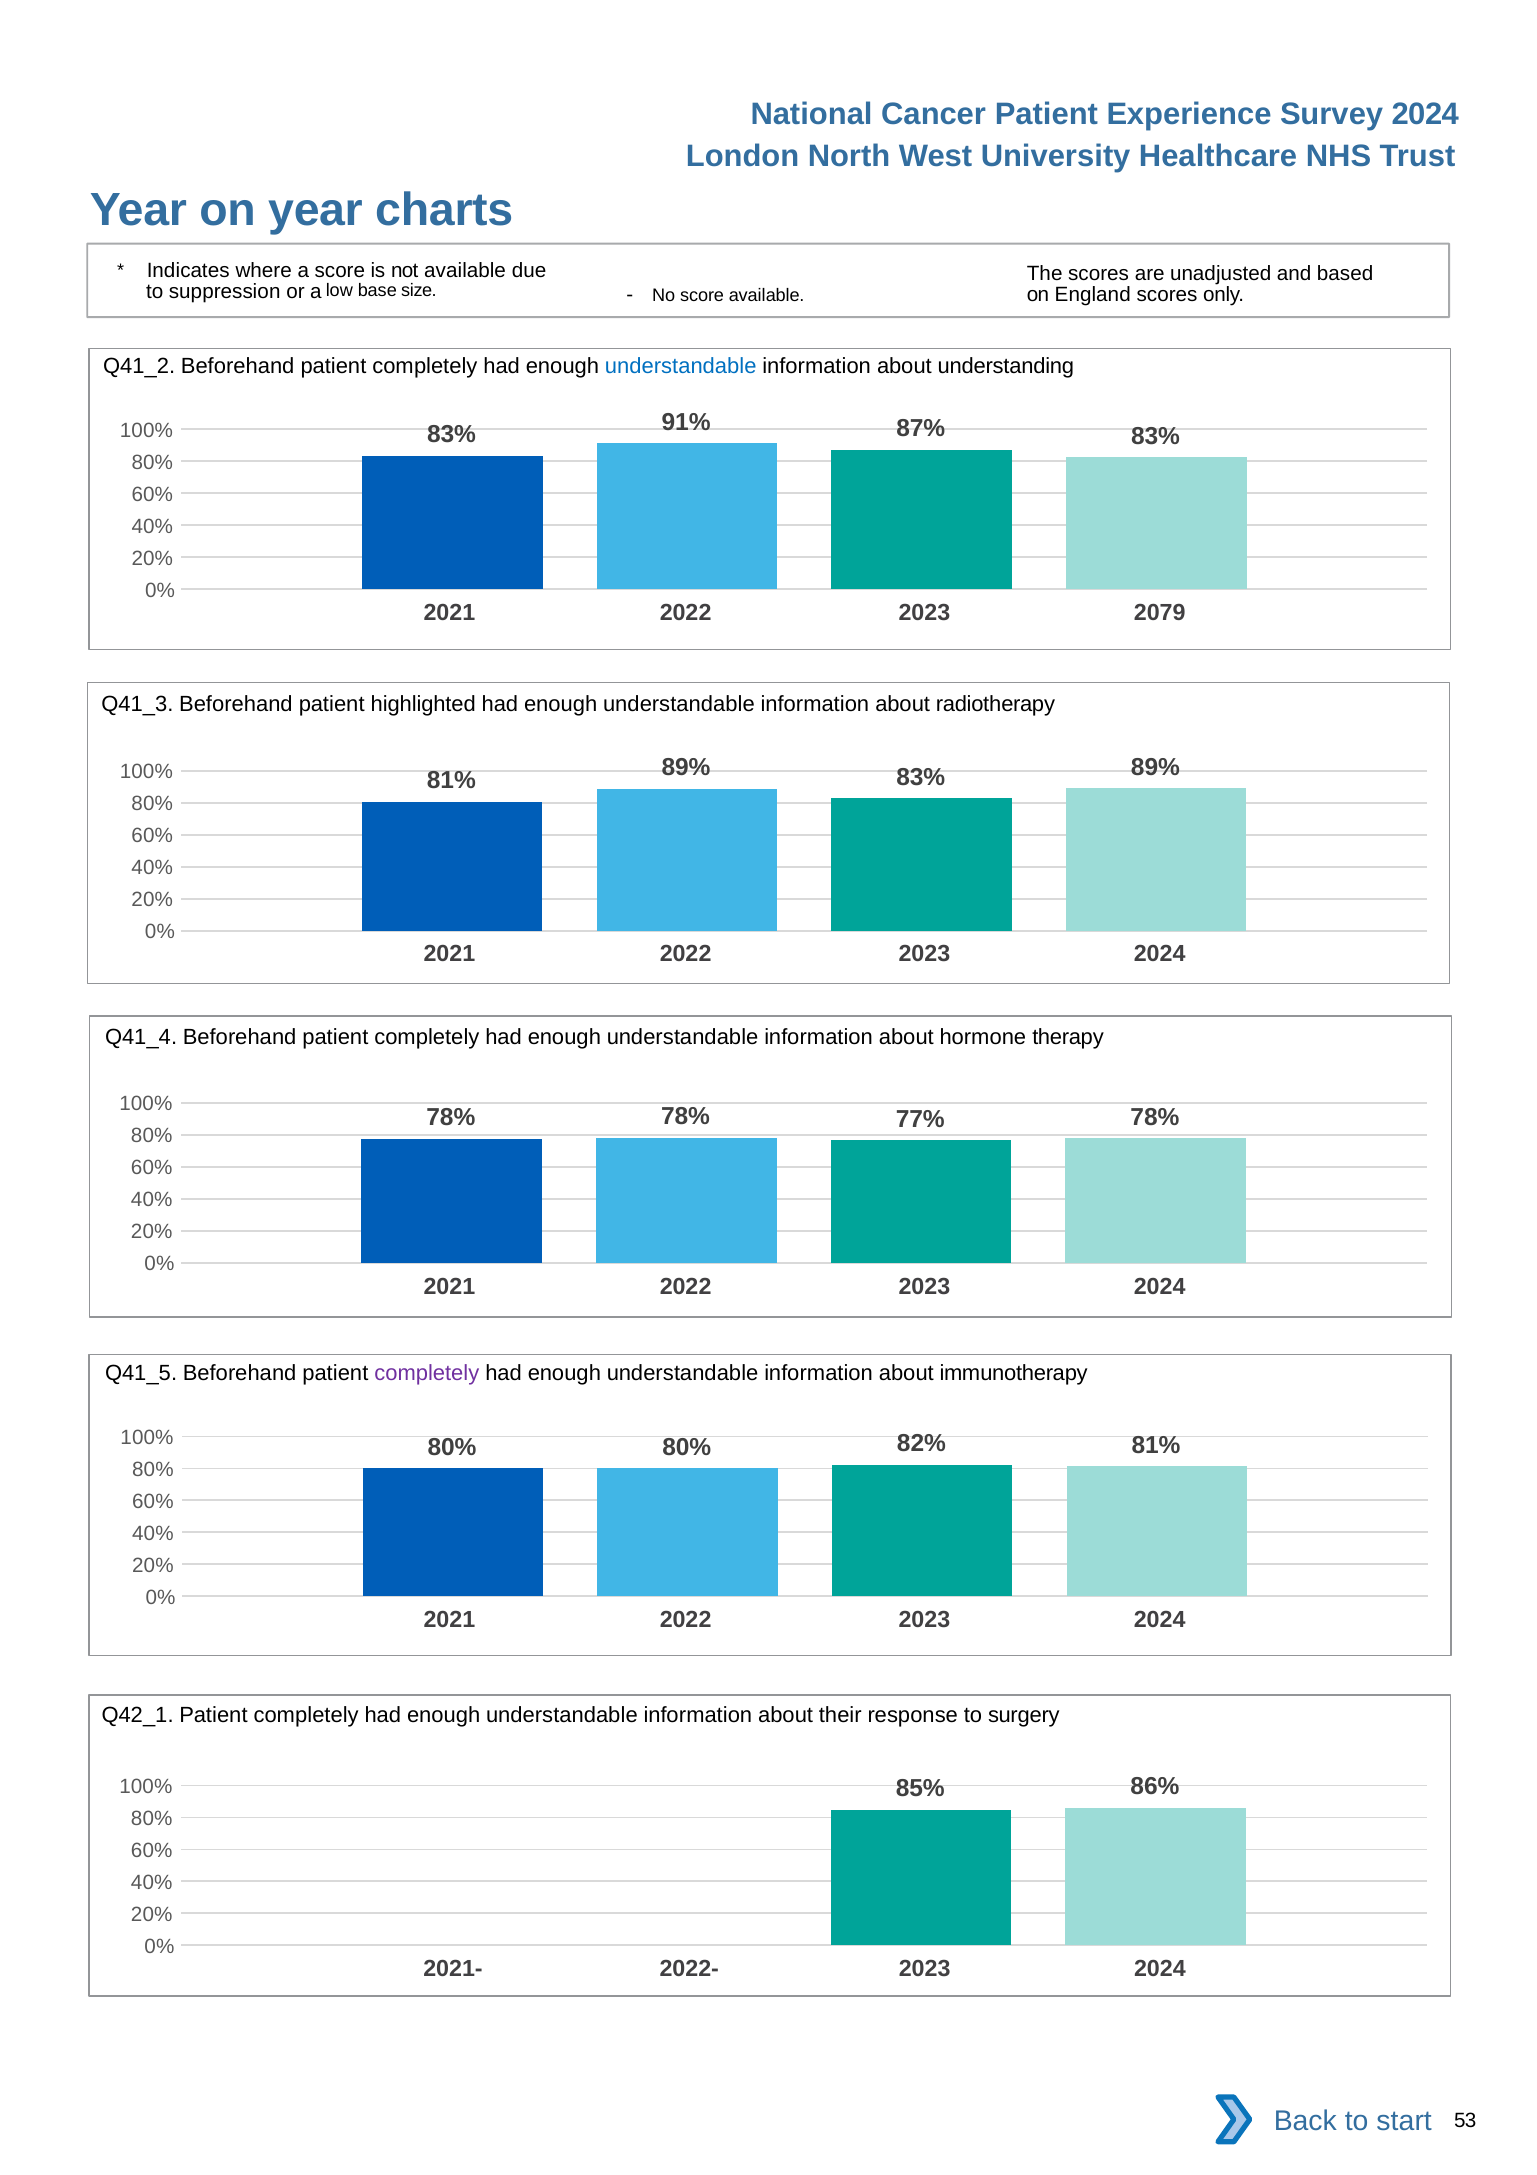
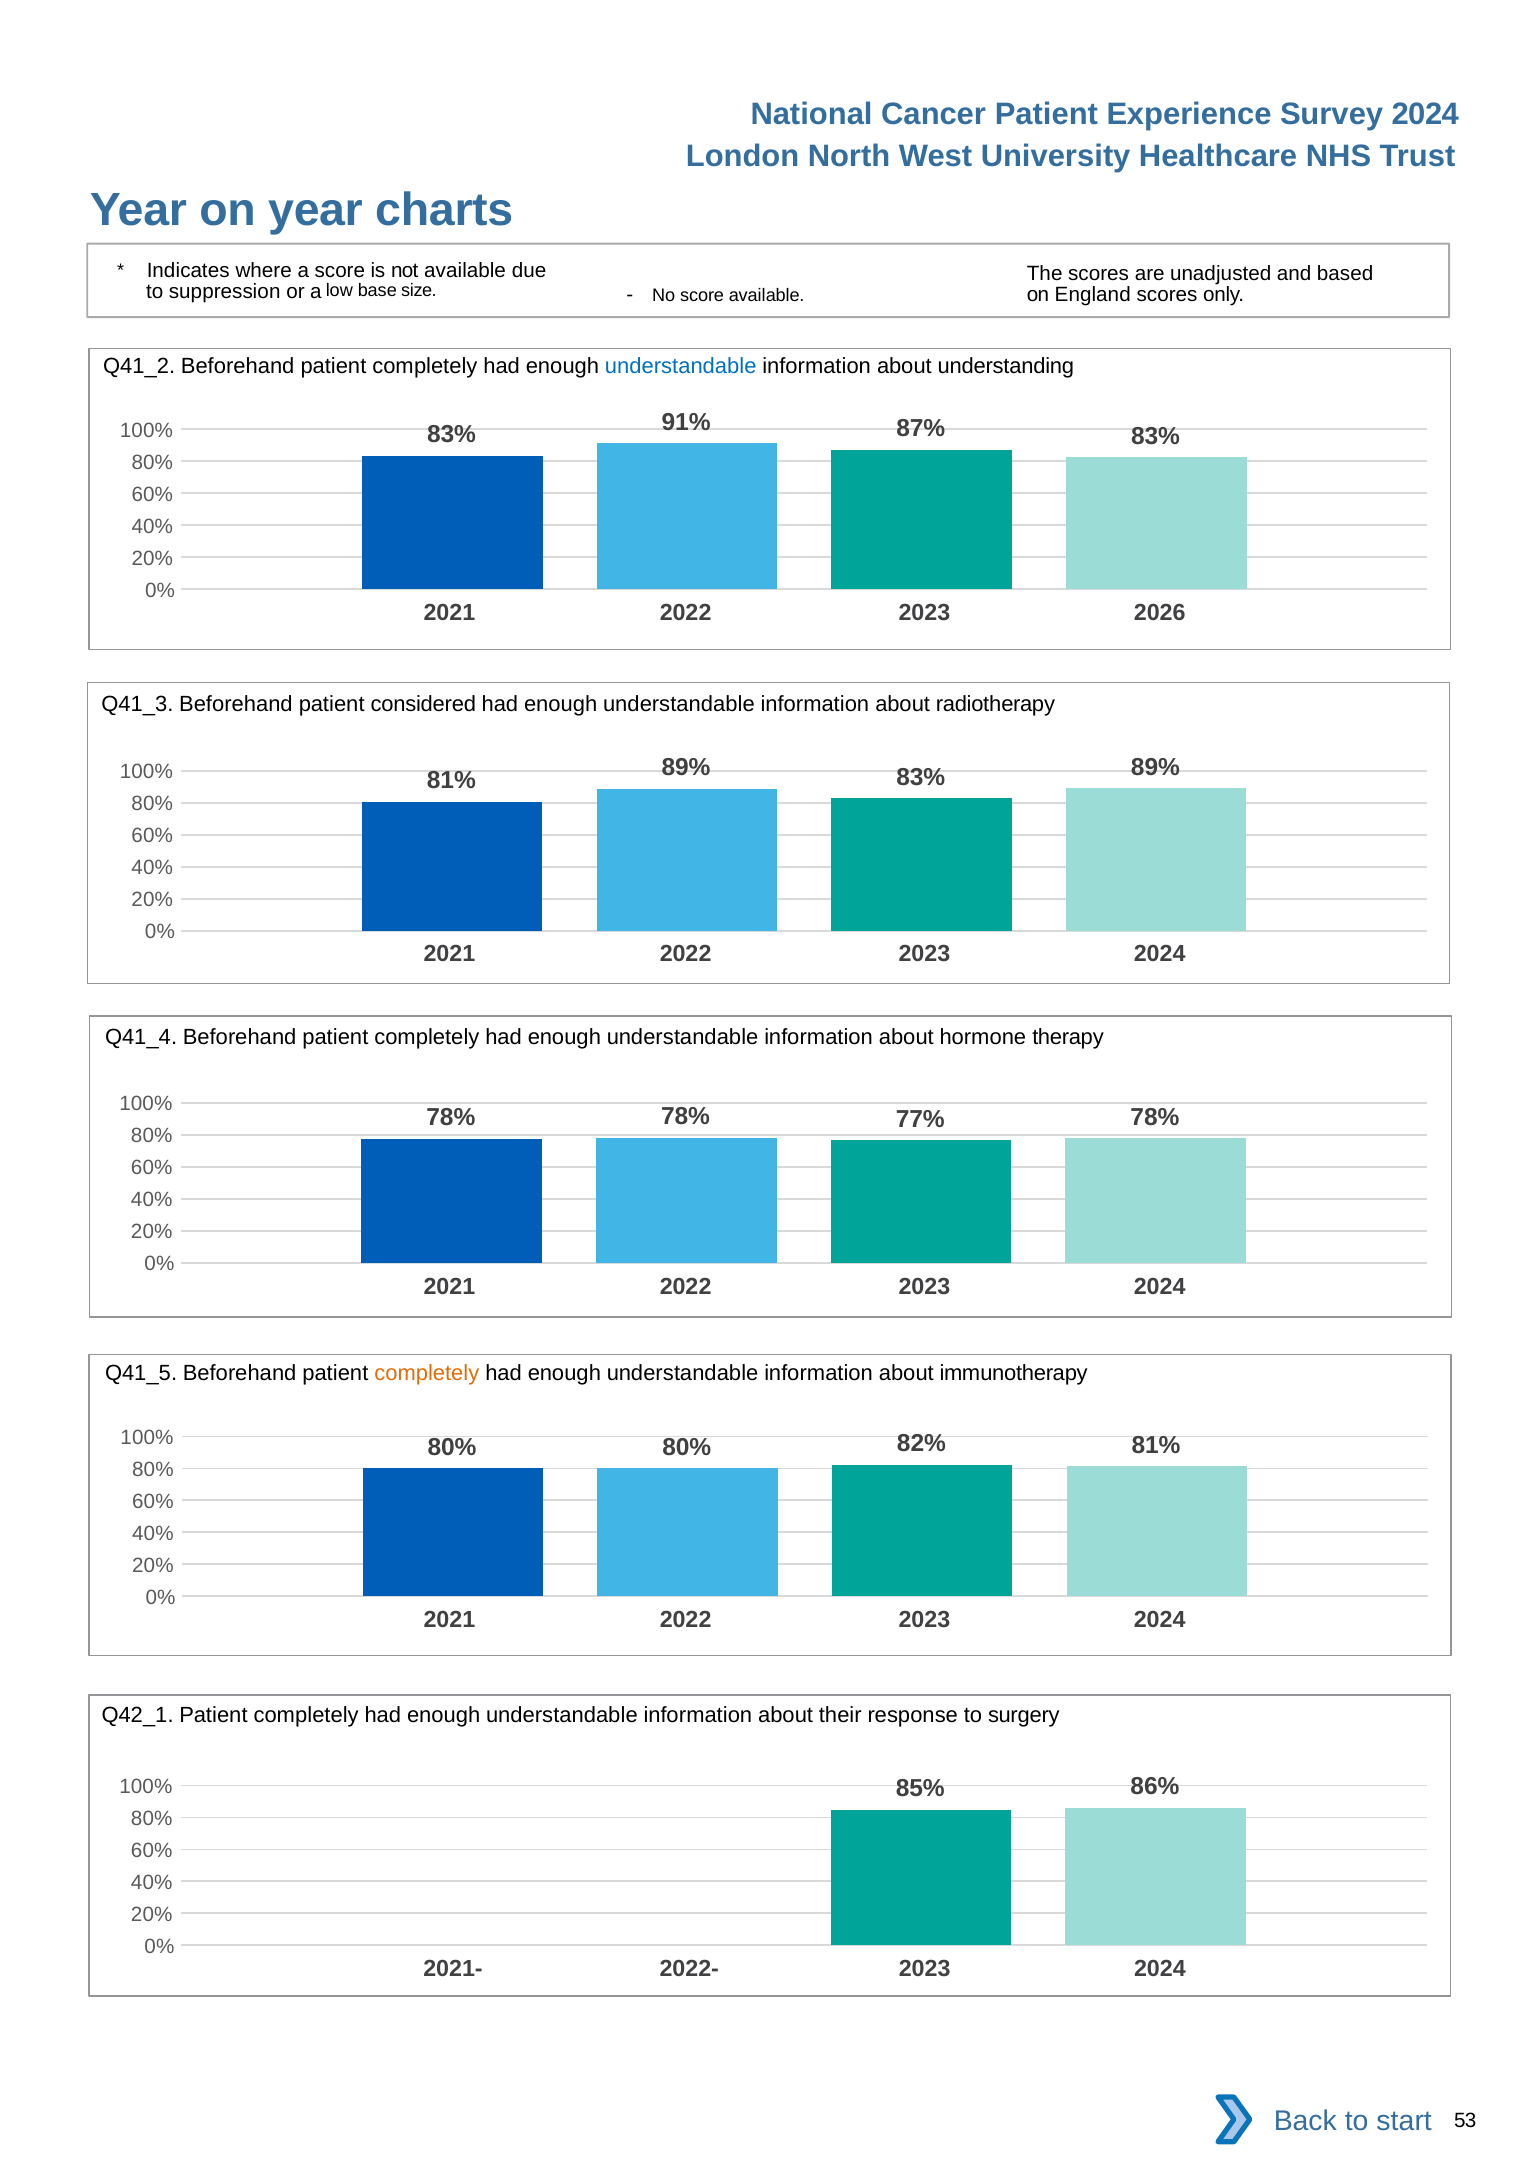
2079: 2079 -> 2026
highlighted: highlighted -> considered
completely at (427, 1374) colour: purple -> orange
